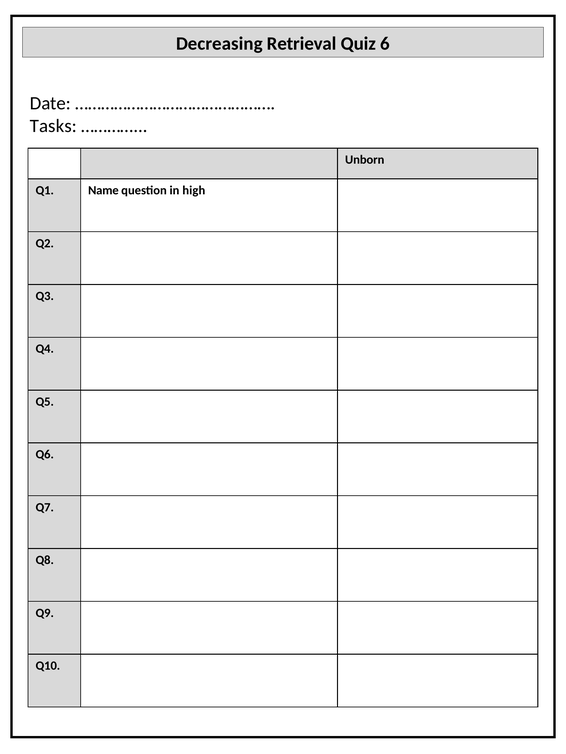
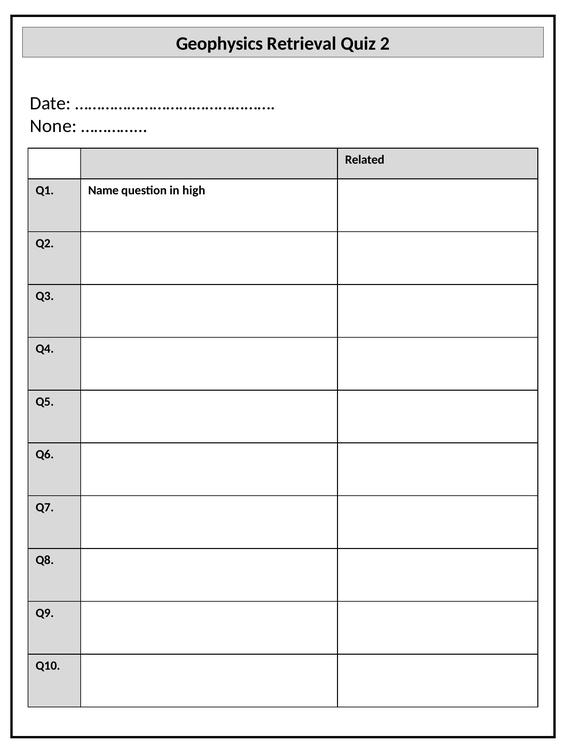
Decreasing: Decreasing -> Geophysics
6: 6 -> 2
Tasks: Tasks -> None
Unborn: Unborn -> Related
